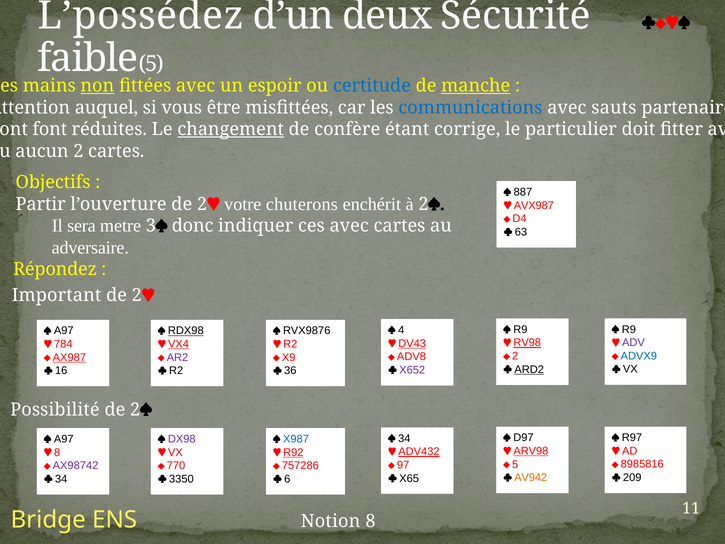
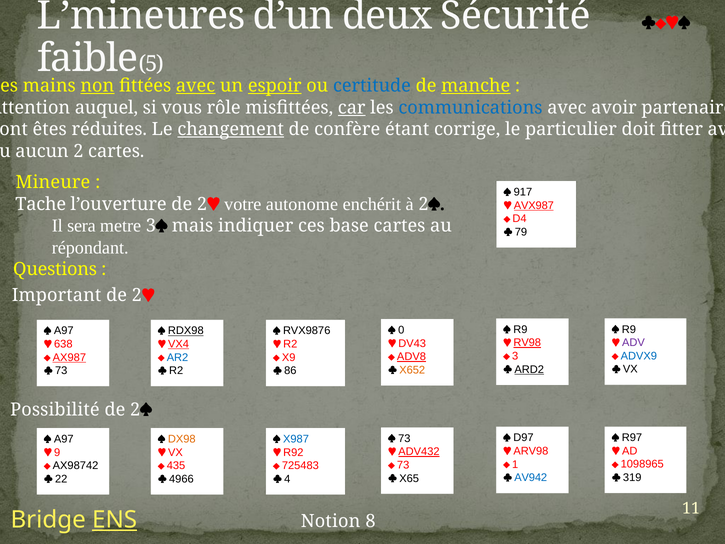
L’possédez: L’possédez -> L’mineures
avec at (196, 86) underline: none -> present
espoir underline: none -> present
être: être -> rôle
car underline: none -> present
sauts: sauts -> avoir
font: font -> êtes
Objectifs: Objectifs -> Mineure
887: 887 -> 917
Partir: Partir -> Tache
chuterons: chuterons -> autonome
AVX987 underline: none -> present
donc: donc -> mais
ces avec: avec -> base
63: 63 -> 79
adversaire: adversaire -> répondant
Répondez: Répondez -> Questions
4: 4 -> 0
DV43 underline: present -> none
784: 784 -> 638
2 at (515, 356): 2 -> 3
ADV8 underline: none -> present
AR2 colour: purple -> blue
X652 colour: purple -> orange
16 at (61, 371): 16 -> 73
36: 36 -> 86
34 at (404, 438): 34 -> 73
DX98 colour: purple -> orange
ARV98 underline: present -> none
8 at (57, 452): 8 -> 9
R92 underline: present -> none
8985816: 8985816 -> 1098965
5 at (515, 464): 5 -> 1
97 at (403, 465): 97 -> 73
AX98742 colour: purple -> black
770: 770 -> 435
757286: 757286 -> 725483
AV942 colour: orange -> blue
209: 209 -> 319
34 at (61, 479): 34 -> 22
3350: 3350 -> 4966
6: 6 -> 4
ENS underline: none -> present
